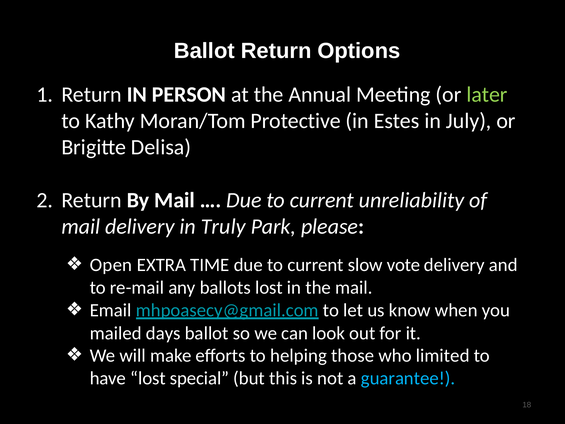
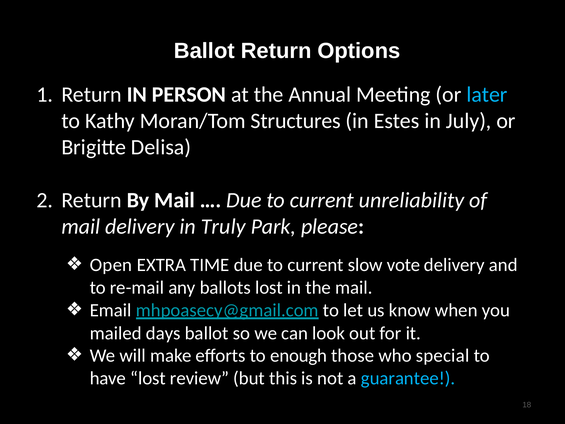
later colour: light green -> light blue
Protective: Protective -> Structures
helping: helping -> enough
limited: limited -> special
special: special -> review
